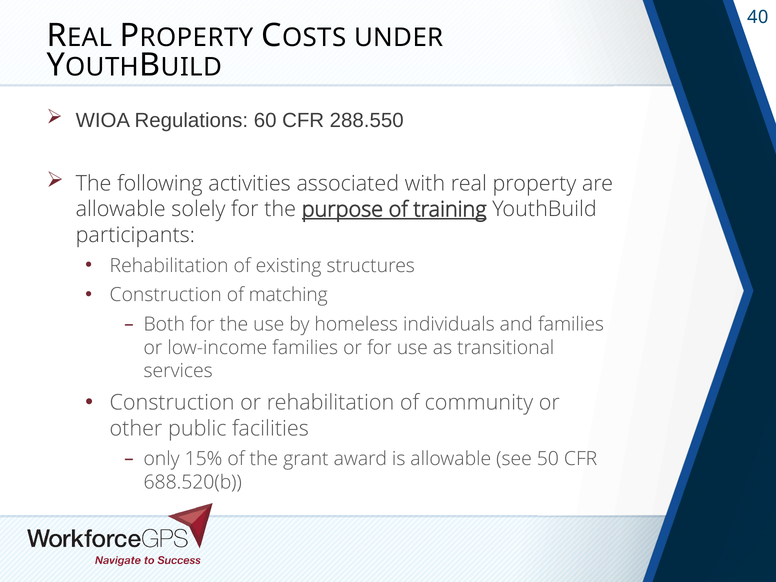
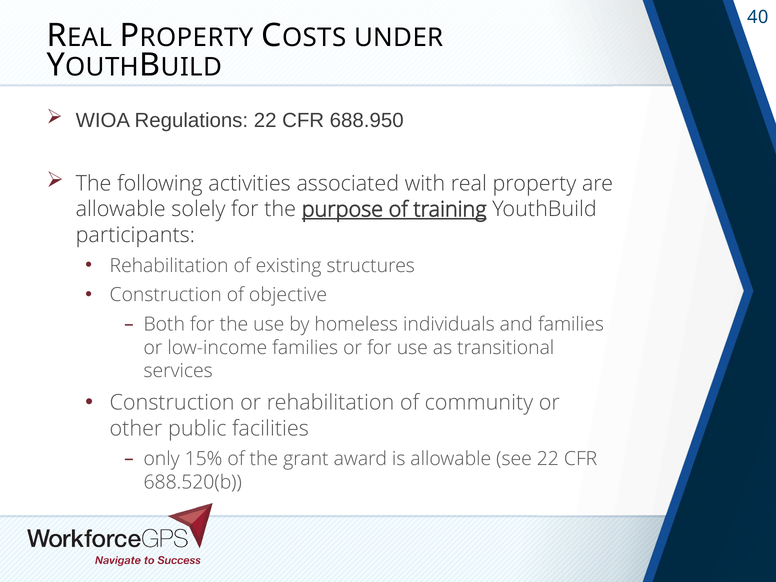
Regulations 60: 60 -> 22
288.550: 288.550 -> 688.950
matching: matching -> objective
see 50: 50 -> 22
